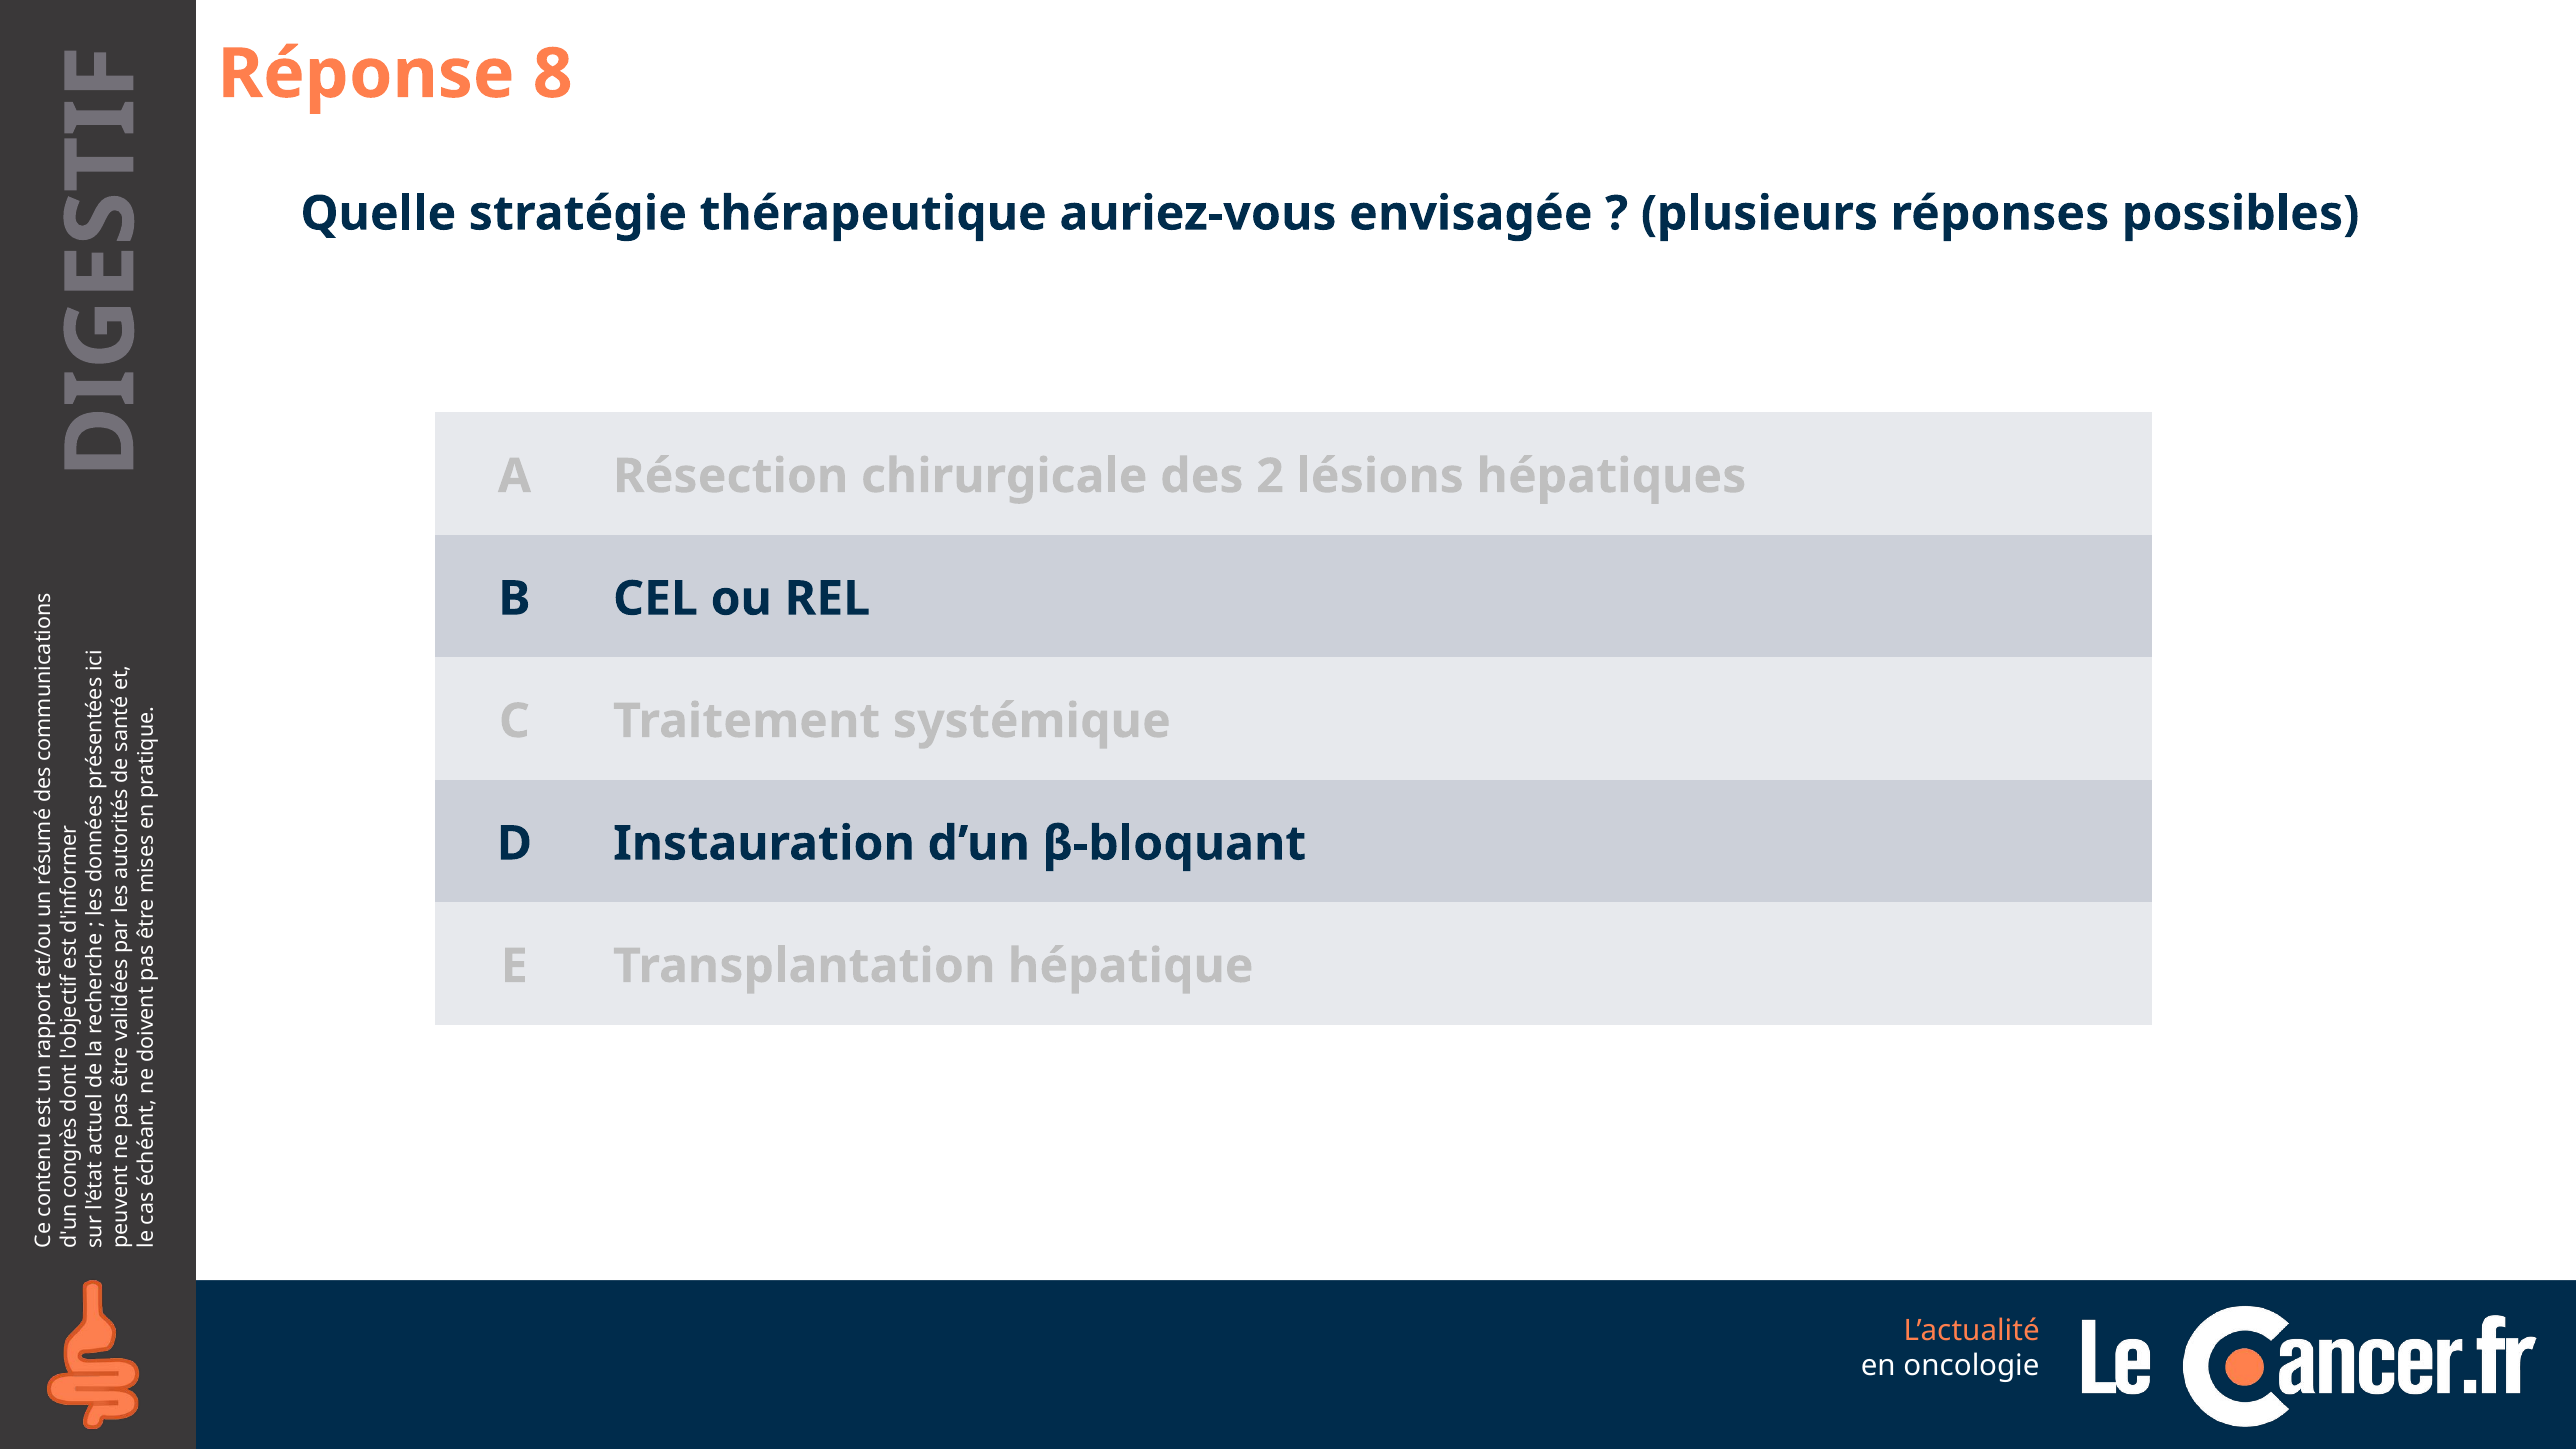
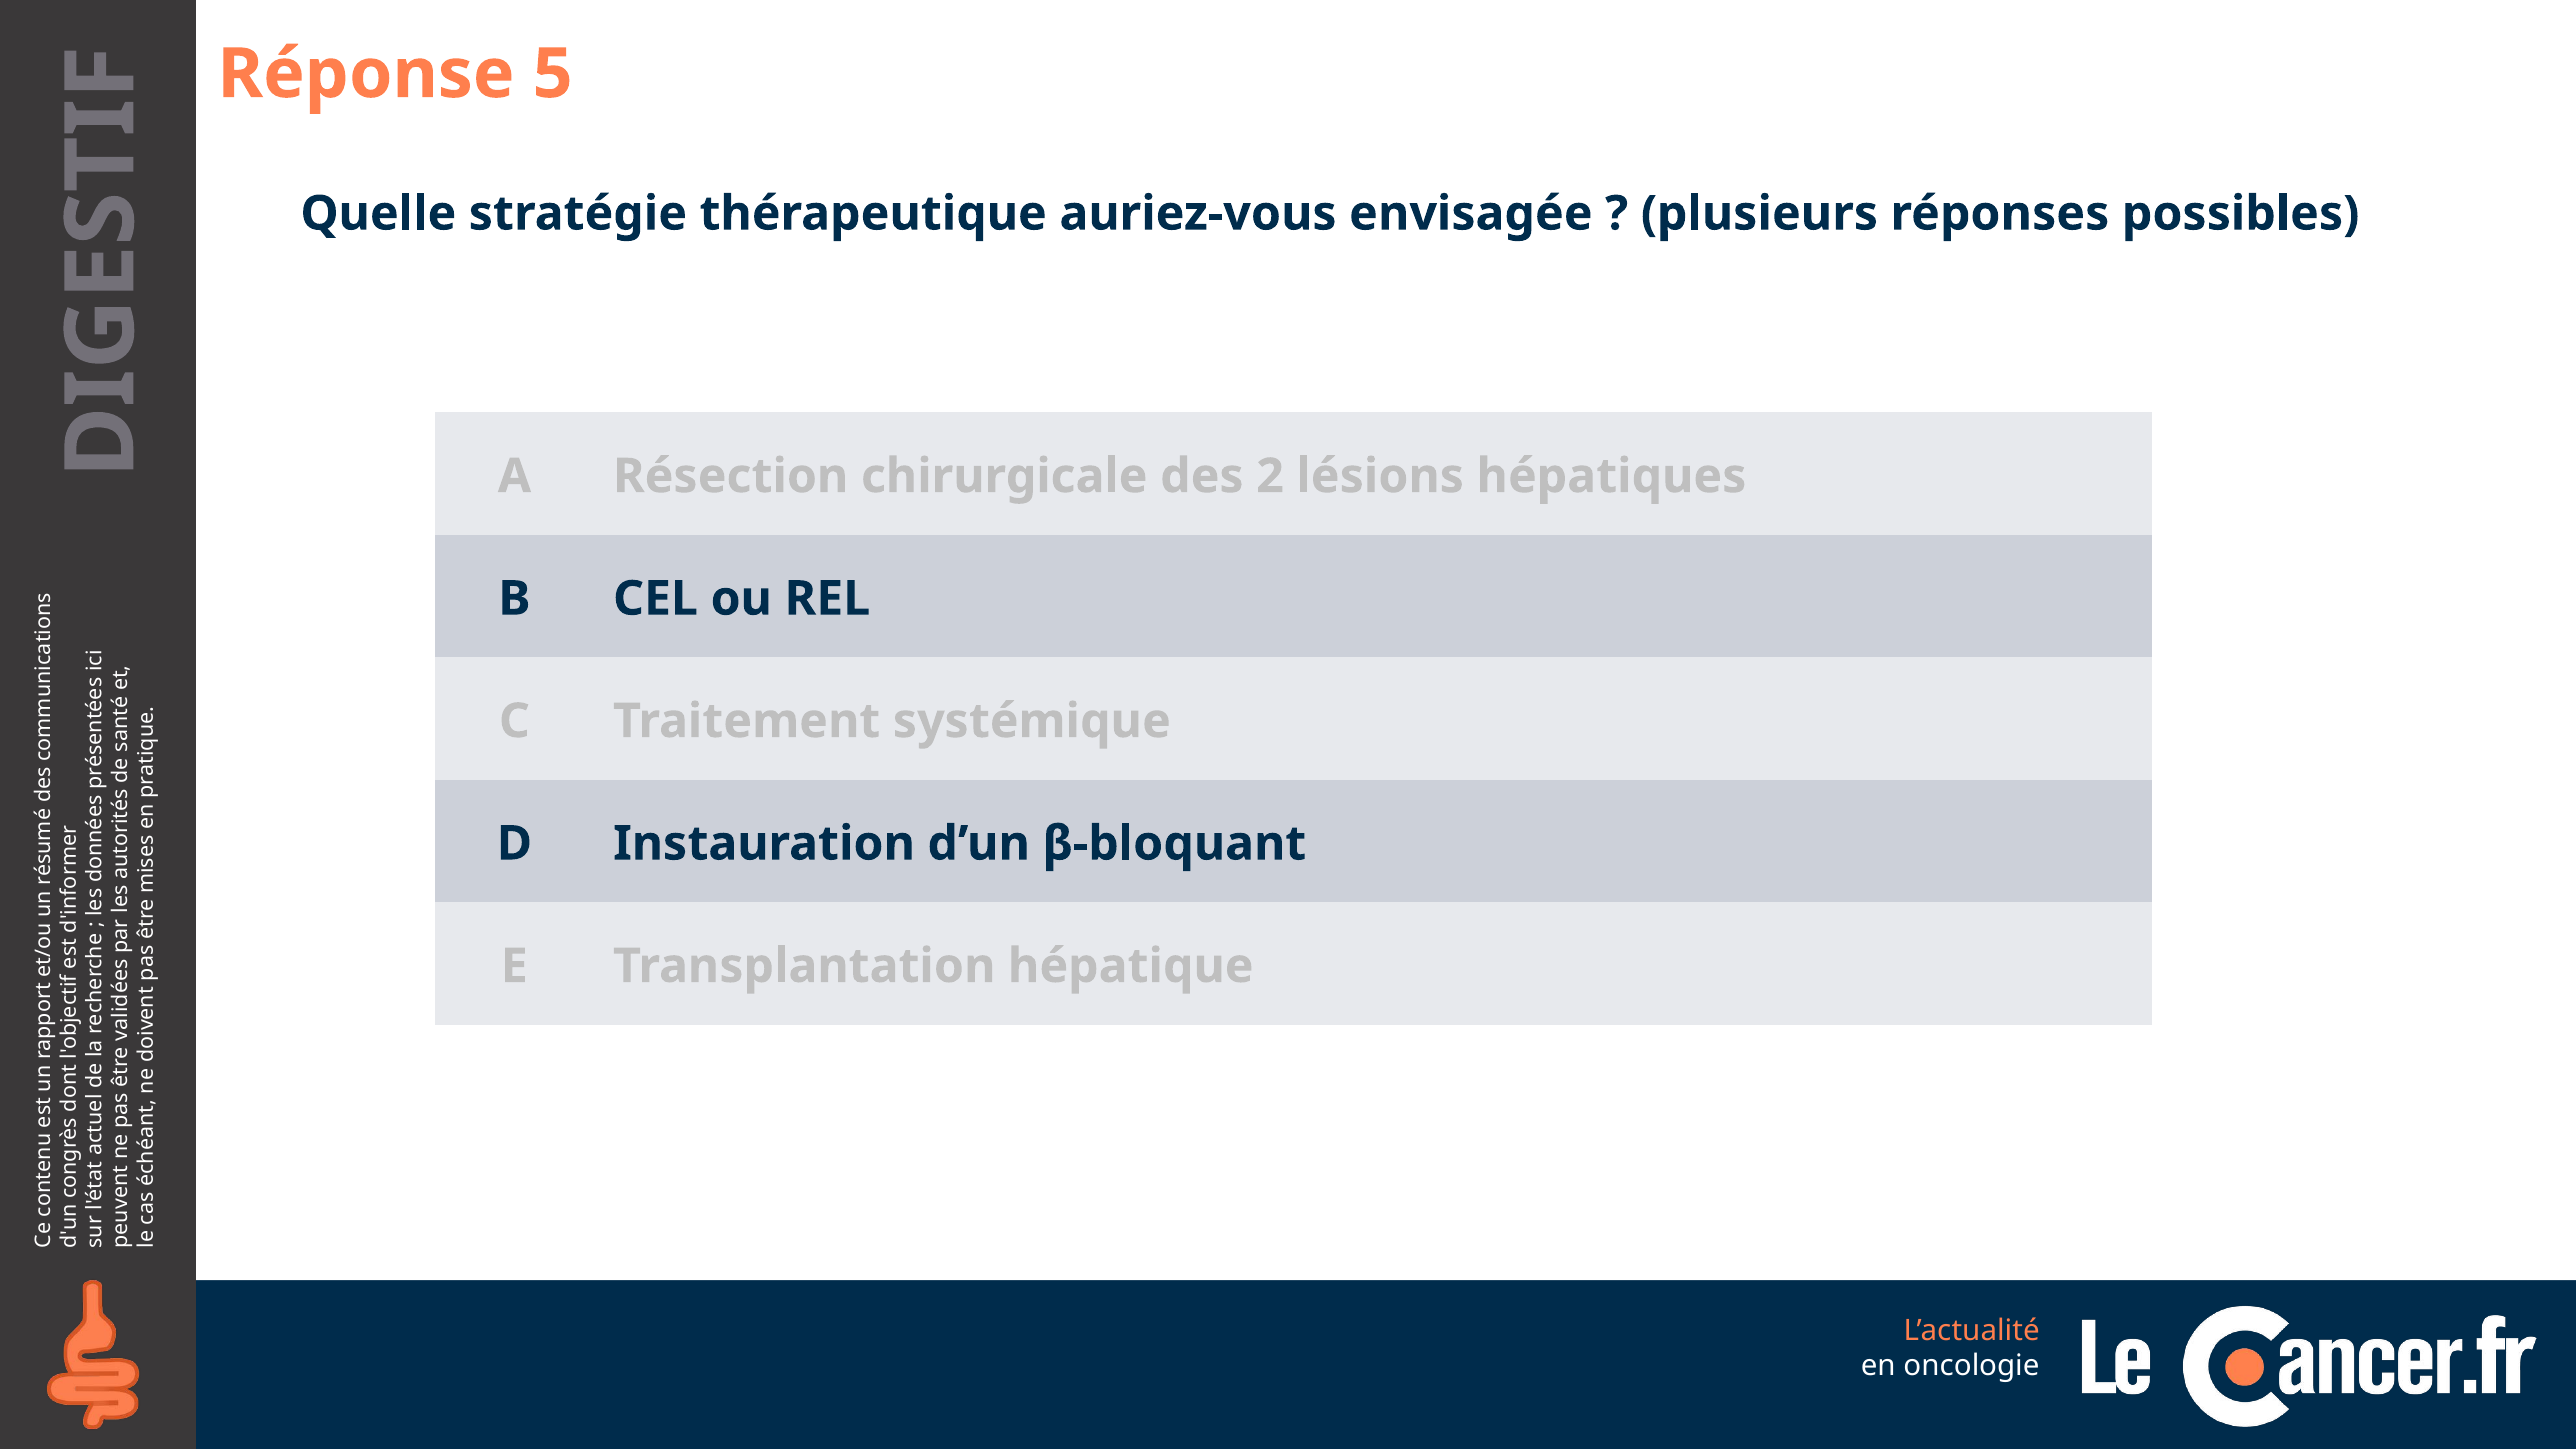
8: 8 -> 5
